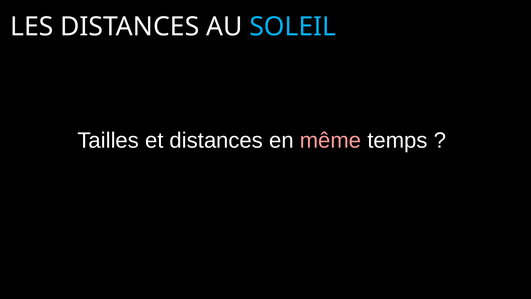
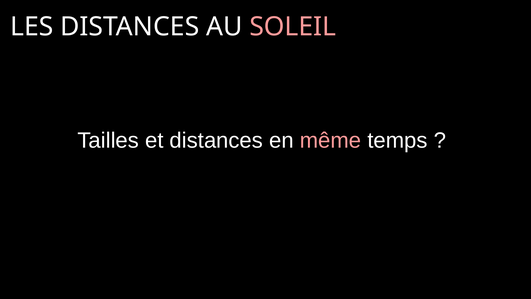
SOLEIL colour: light blue -> pink
